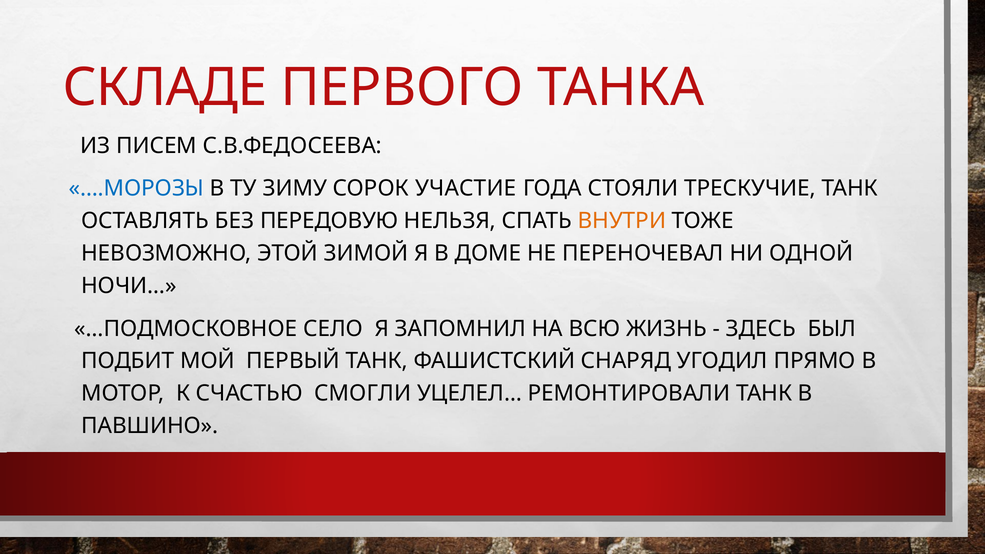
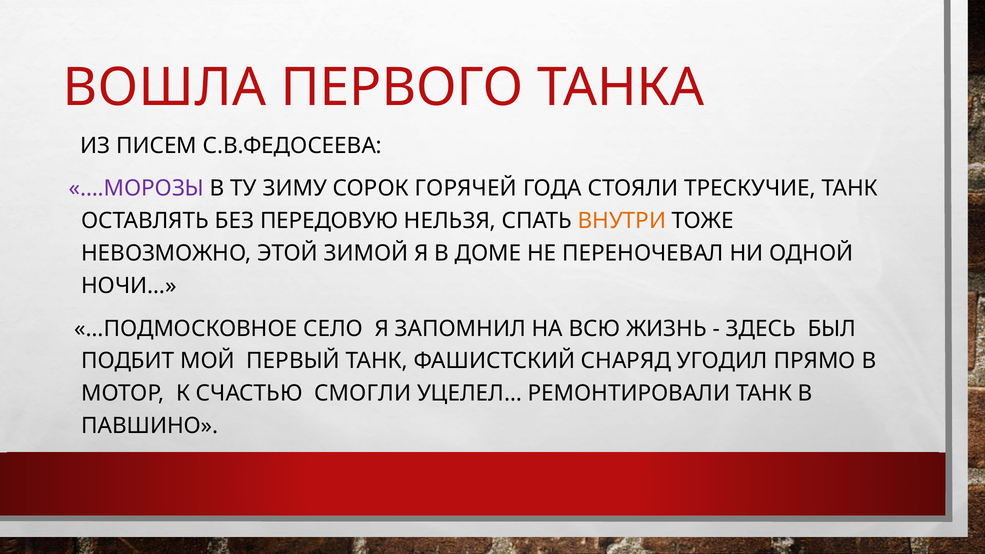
СКЛАДЕ: СКЛАДЕ -> ВОШЛА
….МОРОЗЫ colour: blue -> purple
УЧАСТИЕ: УЧАСТИЕ -> ГОРЯЧЕЙ
